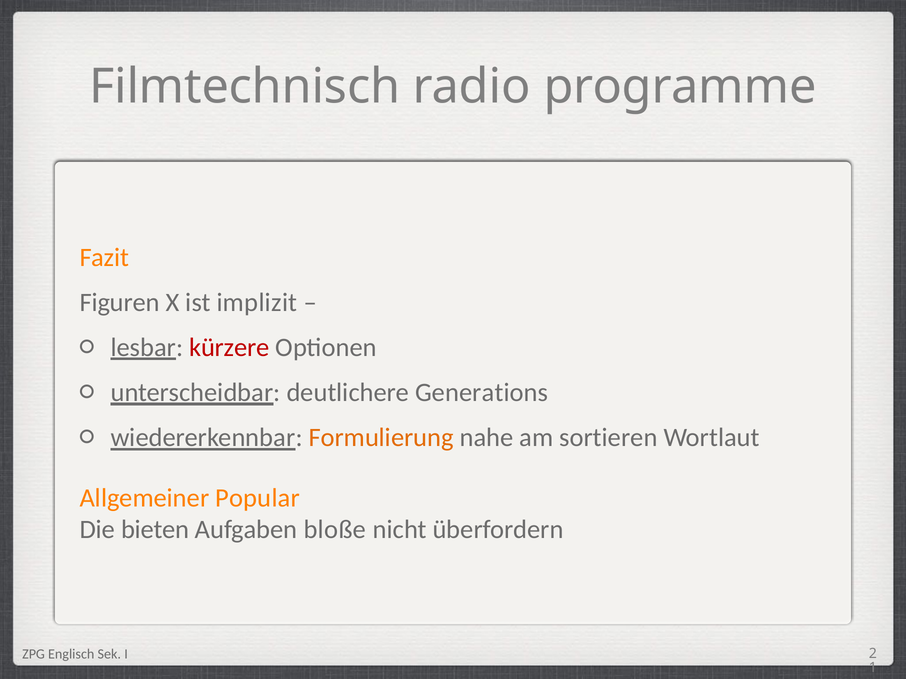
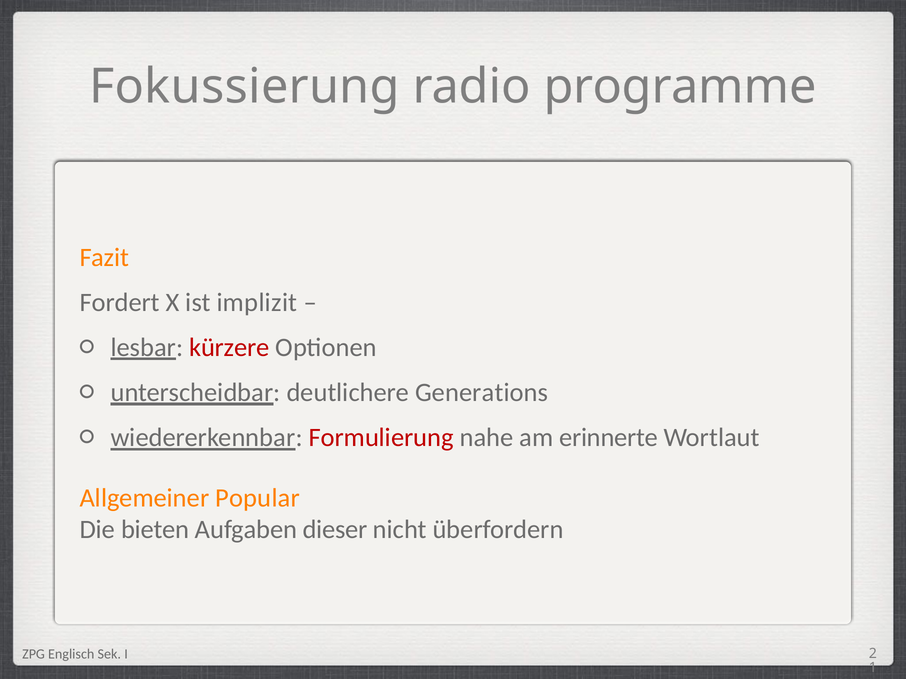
Filmtechnisch: Filmtechnisch -> Fokussierung
Figuren: Figuren -> Fordert
Formulierung colour: orange -> red
sortieren: sortieren -> erinnerte
bloße: bloße -> dieser
